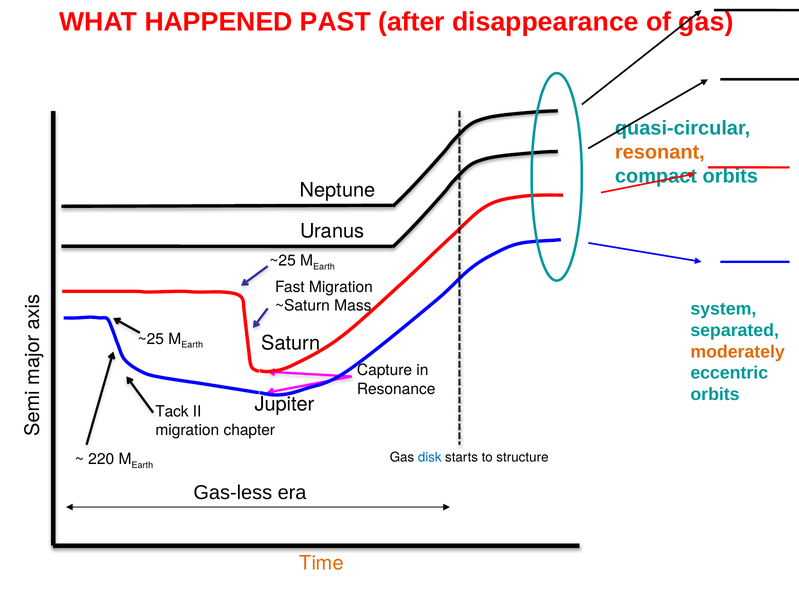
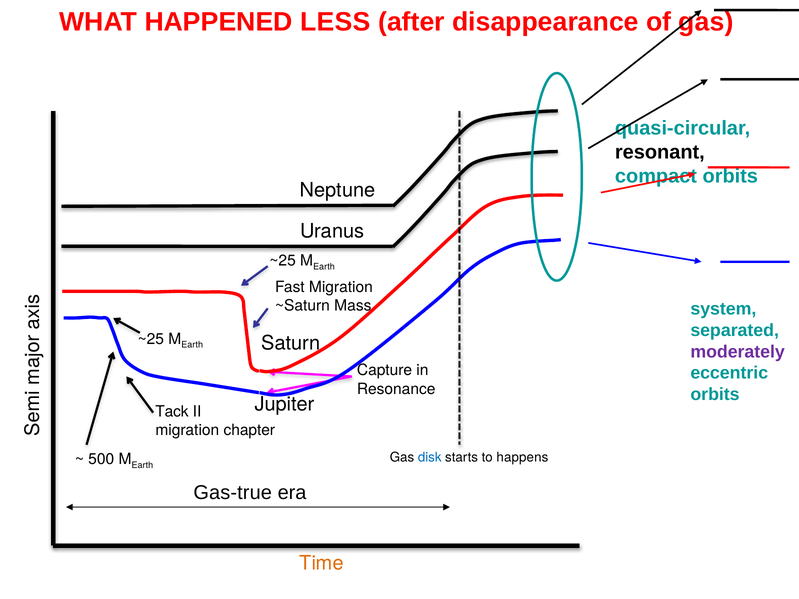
PAST: PAST -> LESS
resonant colour: orange -> black
moderately colour: orange -> purple
structure: structure -> happens
220: 220 -> 500
Gas-less: Gas-less -> Gas-true
